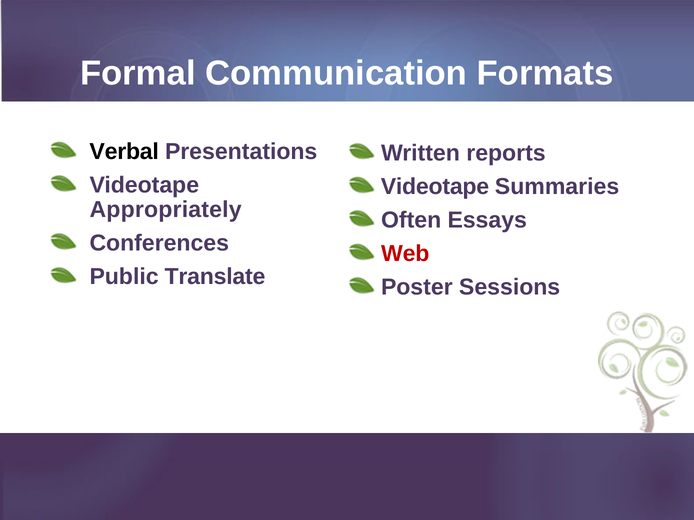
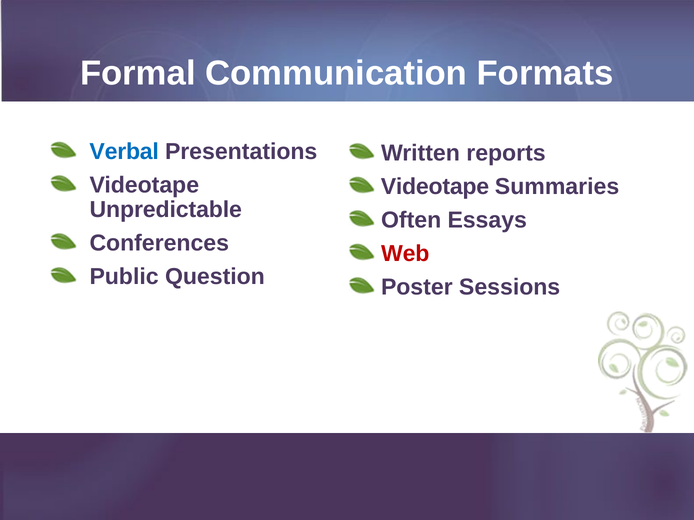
Verbal colour: black -> blue
Appropriately: Appropriately -> Unpredictable
Translate: Translate -> Question
